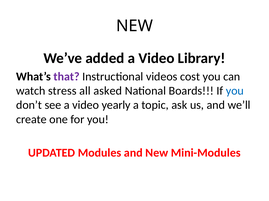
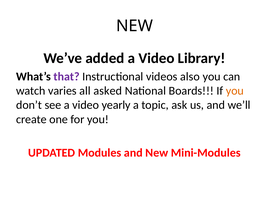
cost: cost -> also
stress: stress -> varies
you at (235, 91) colour: blue -> orange
